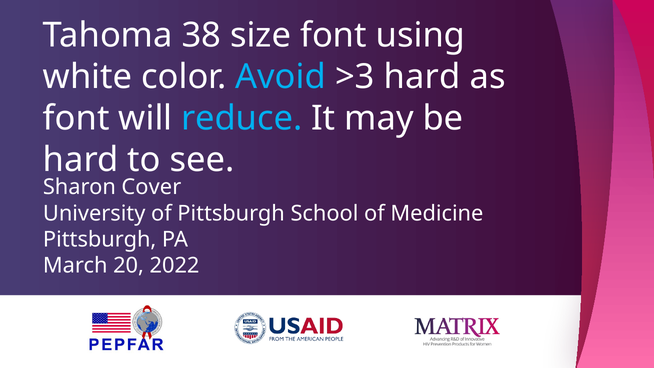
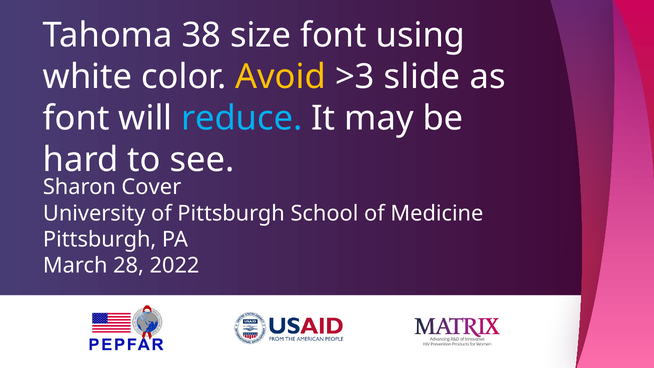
Avoid colour: light blue -> yellow
>3 hard: hard -> slide
20: 20 -> 28
